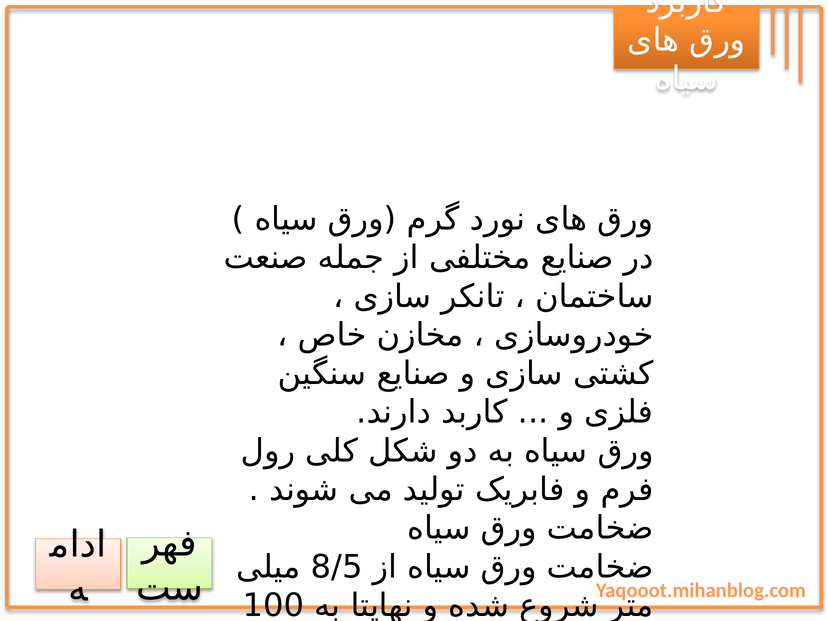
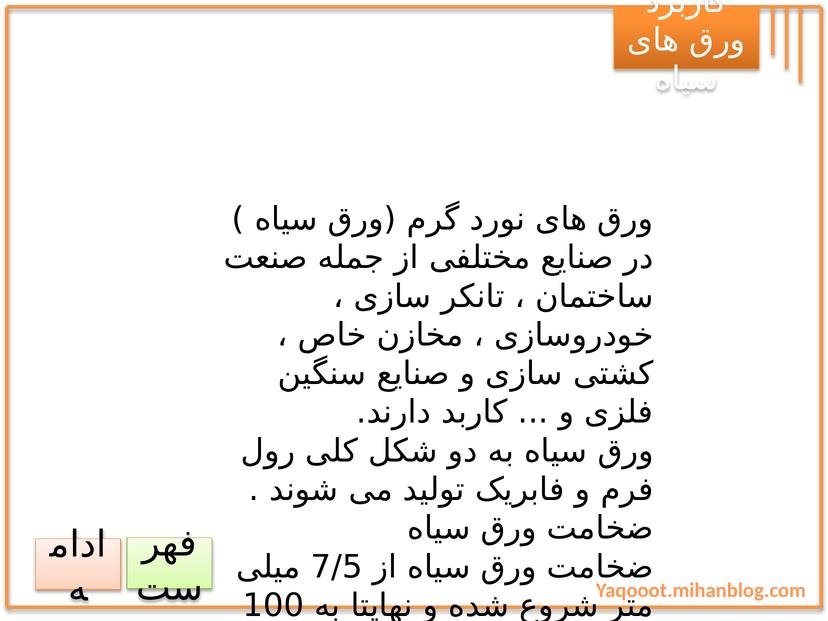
8/5: 8/5 -> 7/5
